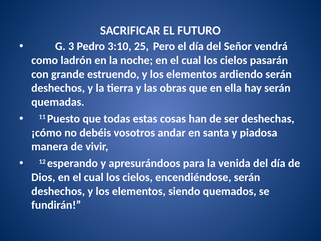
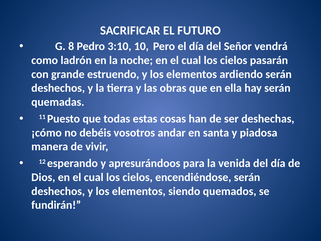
3: 3 -> 8
25: 25 -> 10
